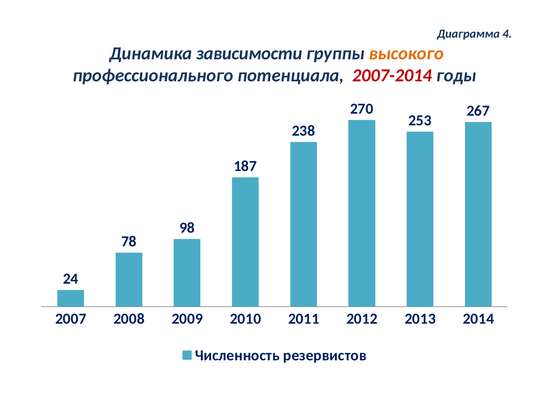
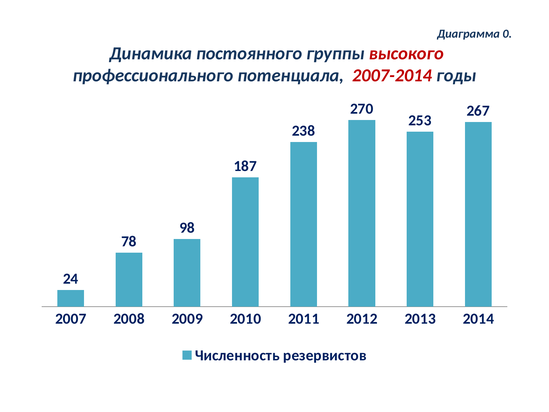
4: 4 -> 0
зависимости: зависимости -> постоянного
высокого colour: orange -> red
